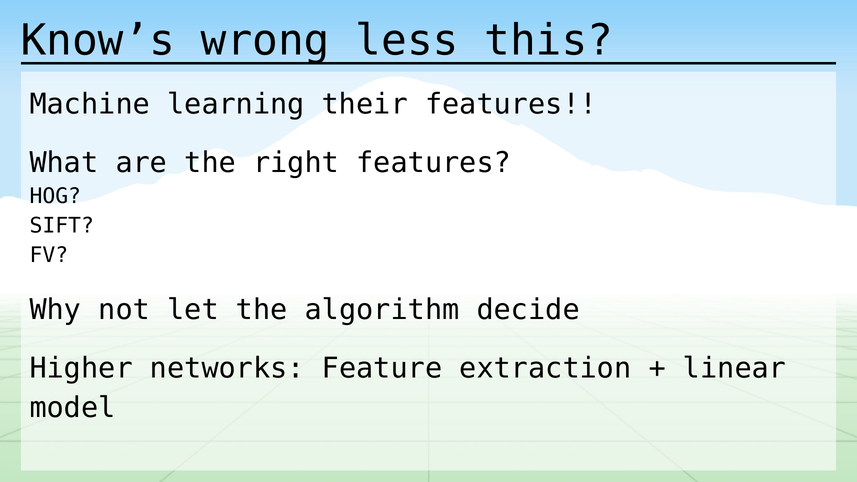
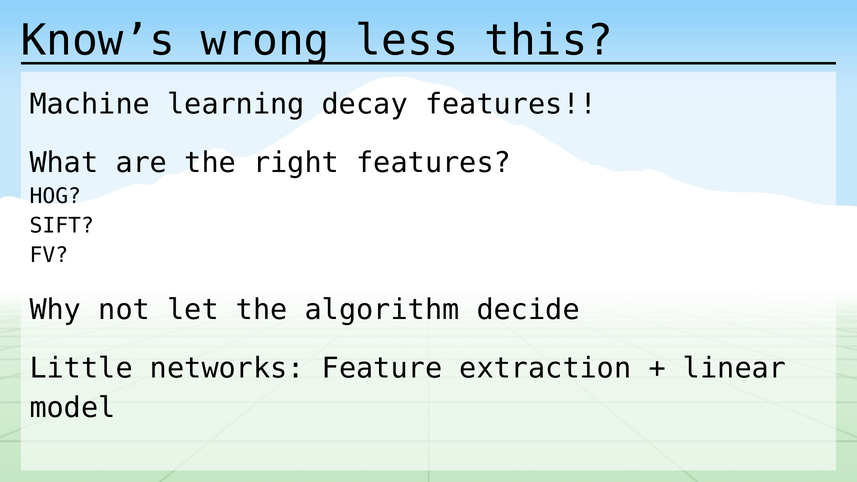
their: their -> decay
Higher: Higher -> Little
